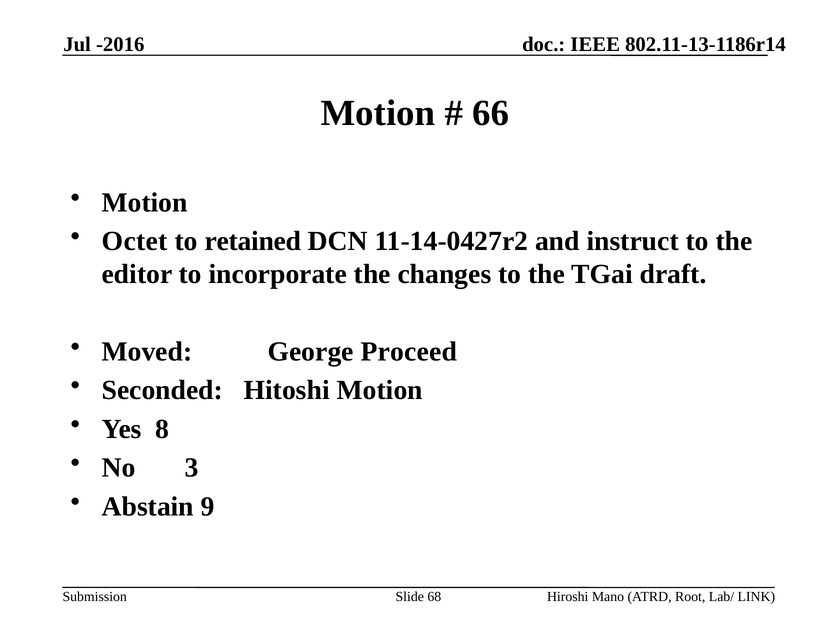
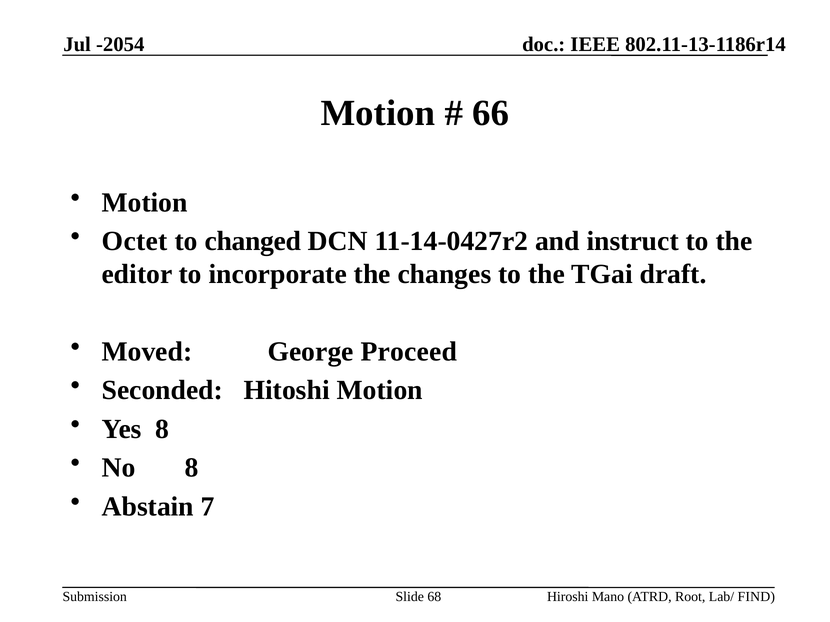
-2016: -2016 -> -2054
retained: retained -> changed
No 3: 3 -> 8
9: 9 -> 7
LINK: LINK -> FIND
